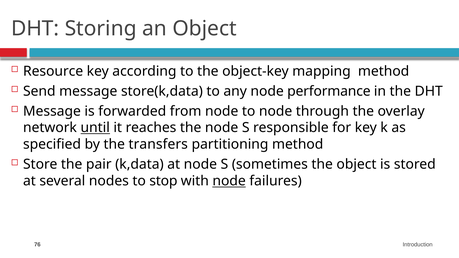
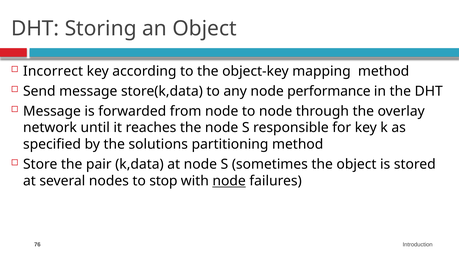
Resource: Resource -> Incorrect
until underline: present -> none
transfers: transfers -> solutions
